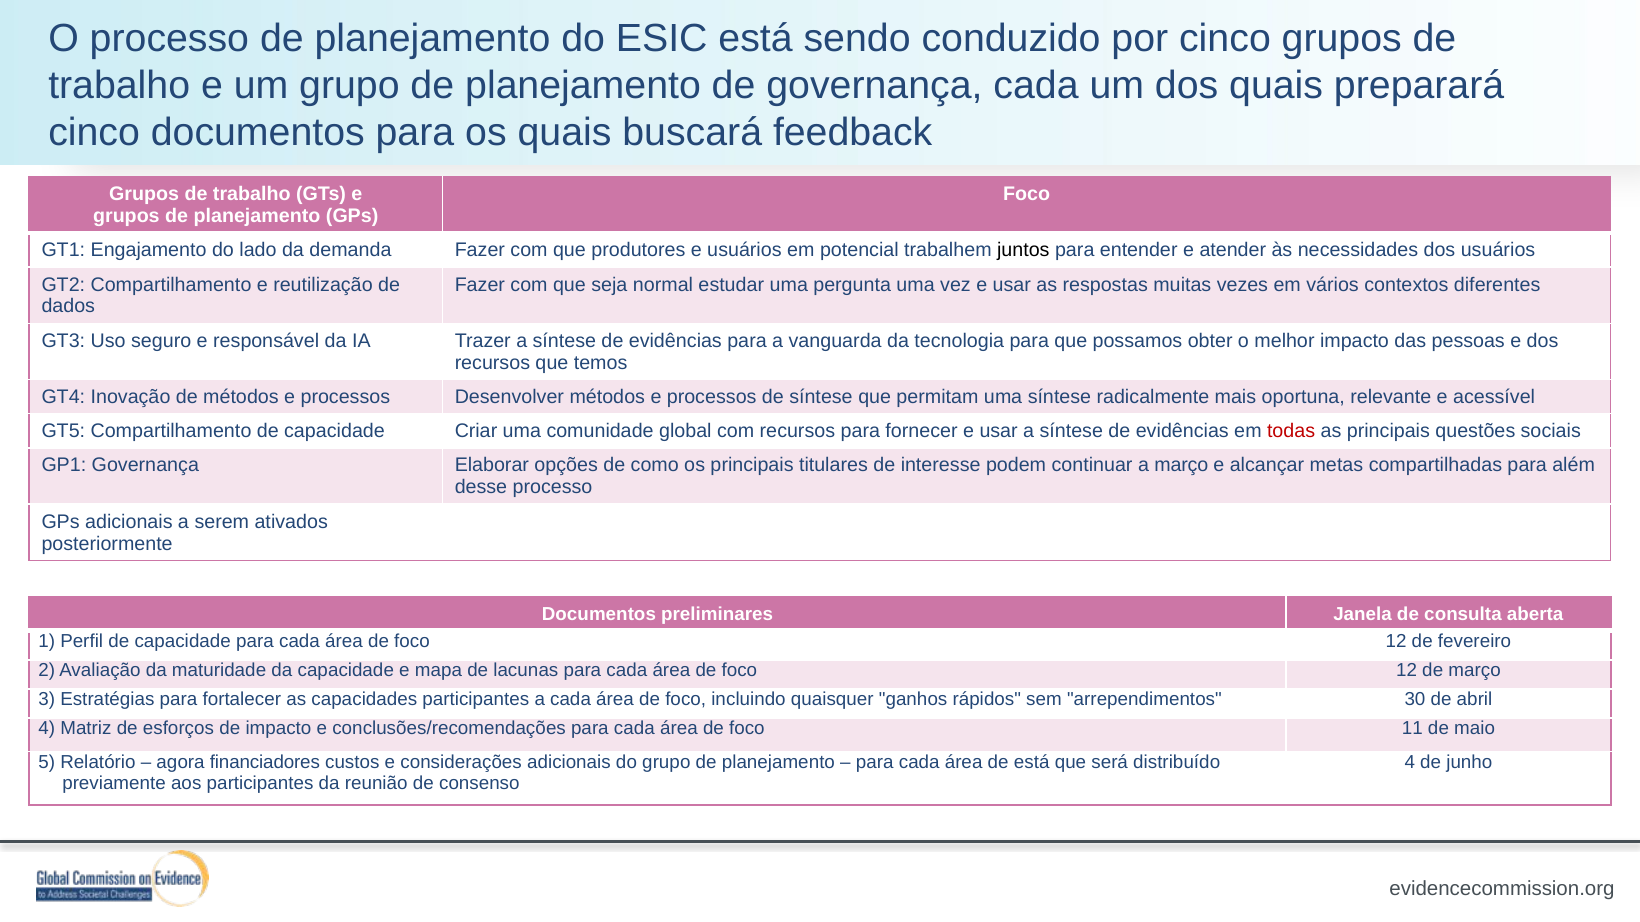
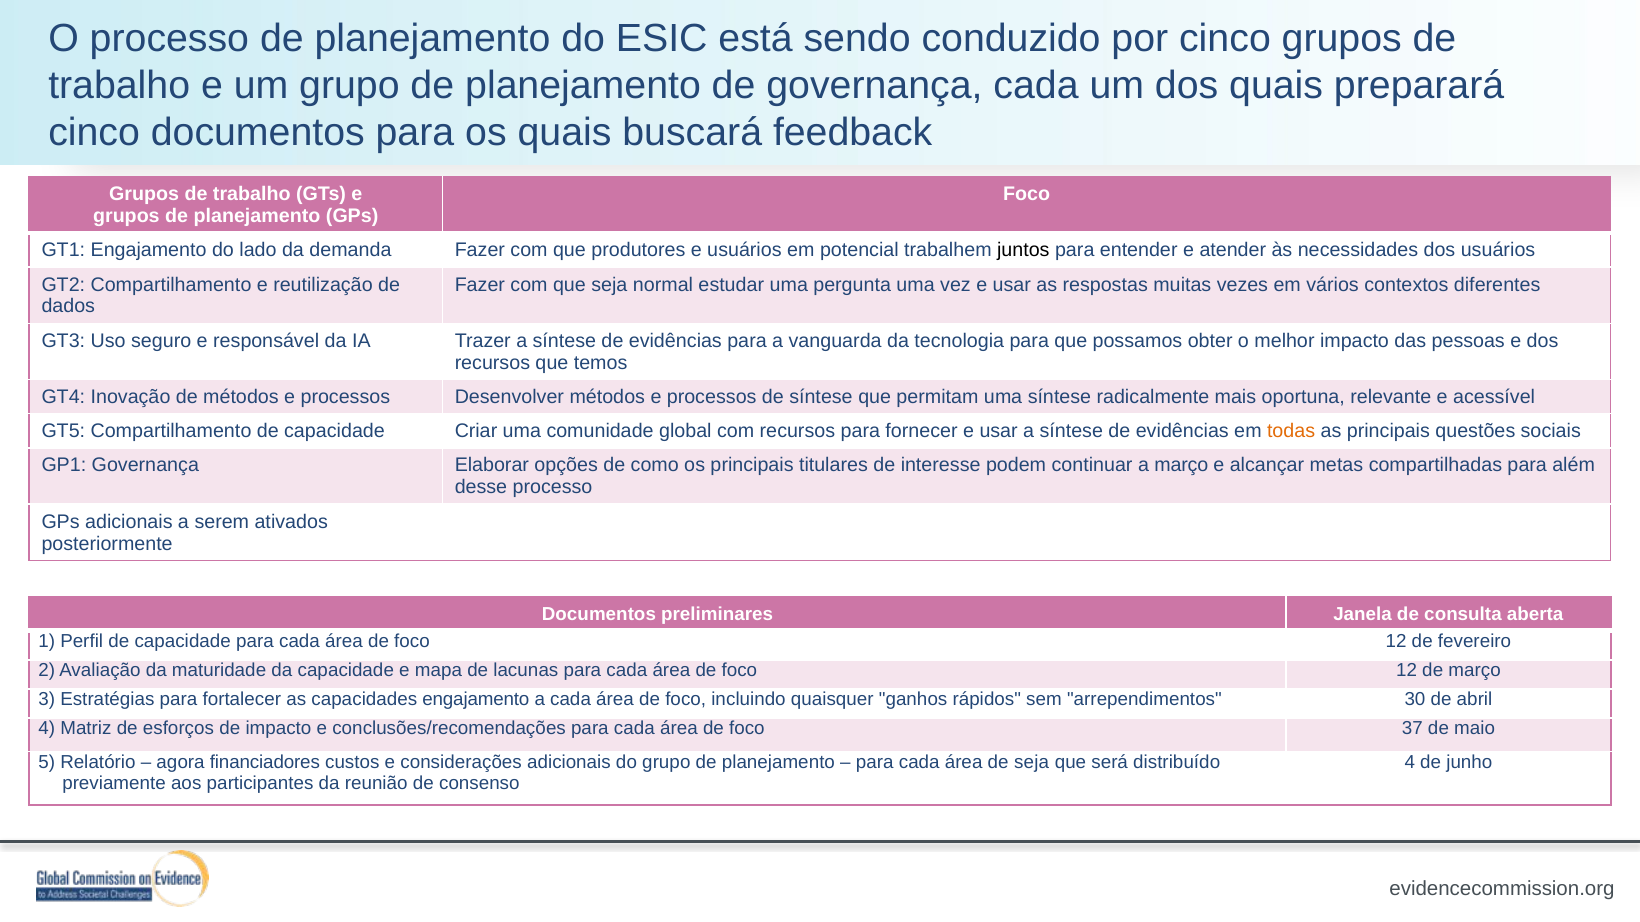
todas colour: red -> orange
capacidades participantes: participantes -> engajamento
11: 11 -> 37
de está: está -> seja
